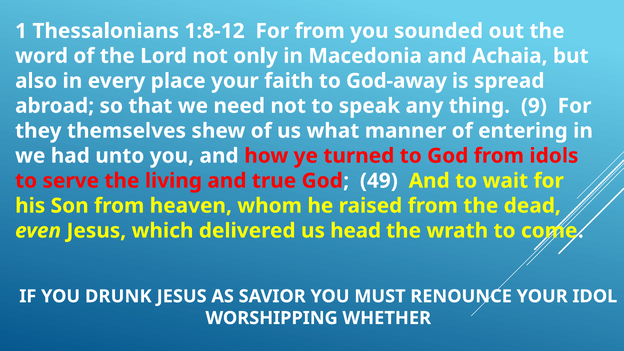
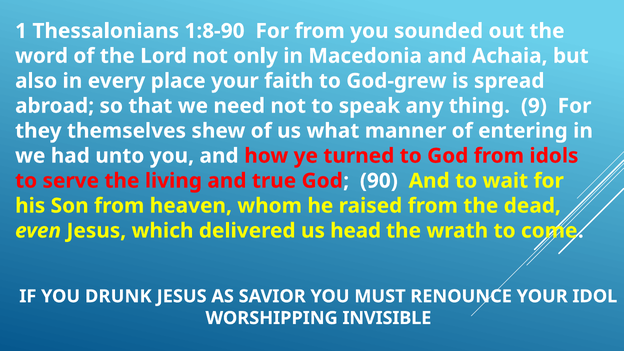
1:8-12: 1:8-12 -> 1:8-90
God-away: God-away -> God-grew
49: 49 -> 90
WHETHER: WHETHER -> INVISIBLE
